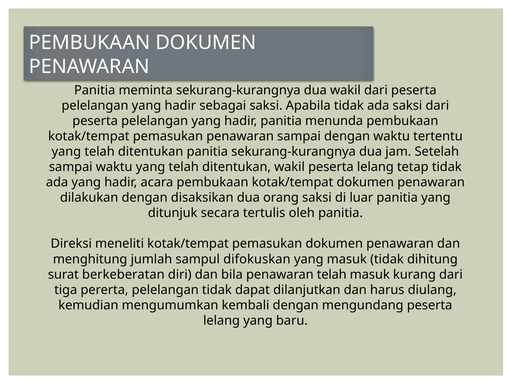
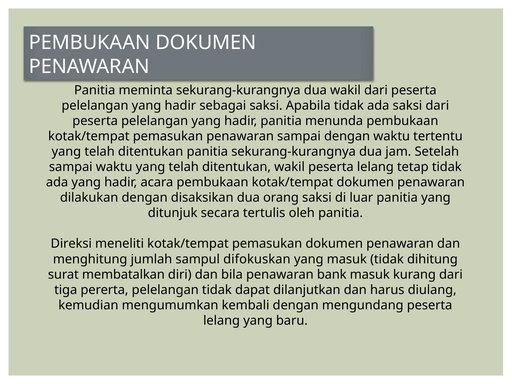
berkeberatan: berkeberatan -> membatalkan
penawaran telah: telah -> bank
